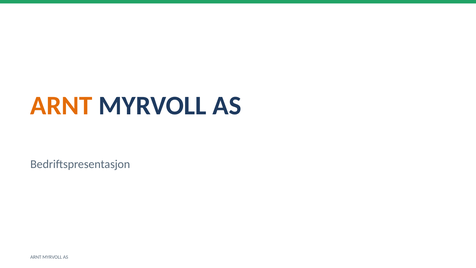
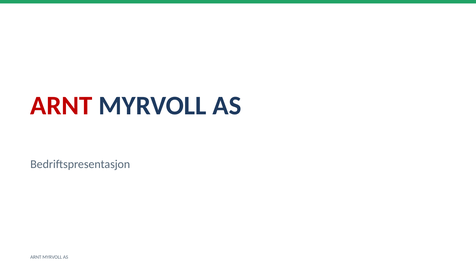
ARNT at (61, 106) colour: orange -> red
